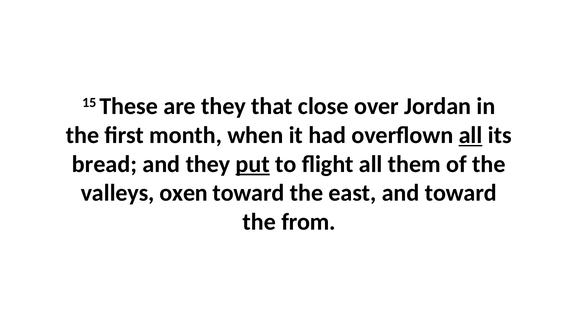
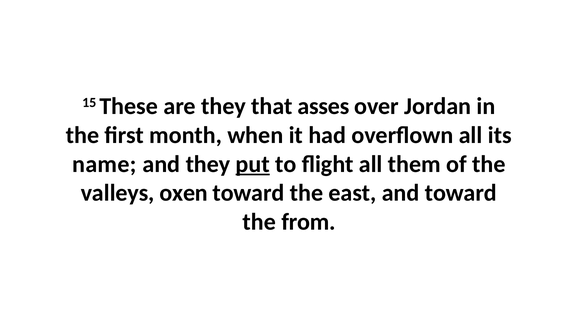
close: close -> asses
all at (471, 135) underline: present -> none
bread: bread -> name
